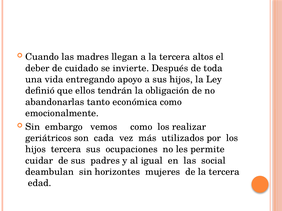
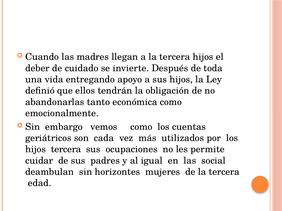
tercera altos: altos -> hijos
realizar: realizar -> cuentas
